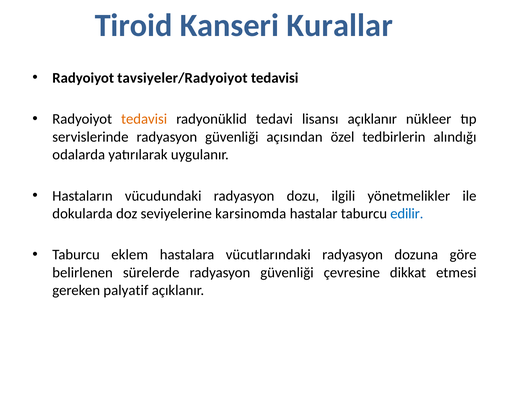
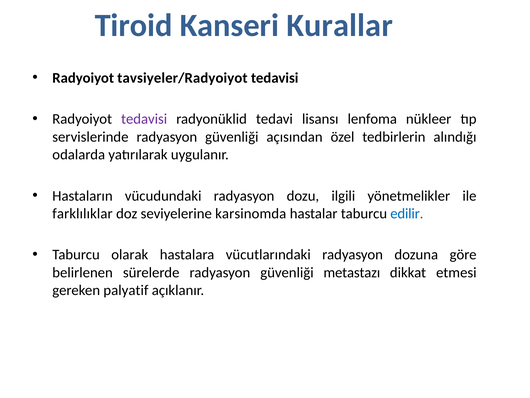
tedavisi at (144, 119) colour: orange -> purple
lisansı açıklanır: açıklanır -> lenfoma
dokularda: dokularda -> farklılıklar
eklem: eklem -> olarak
çevresine: çevresine -> metastazı
